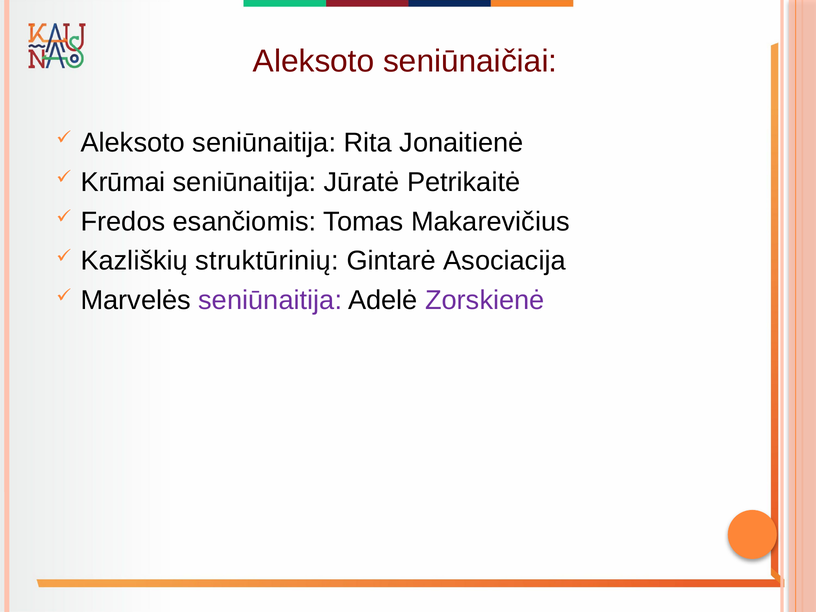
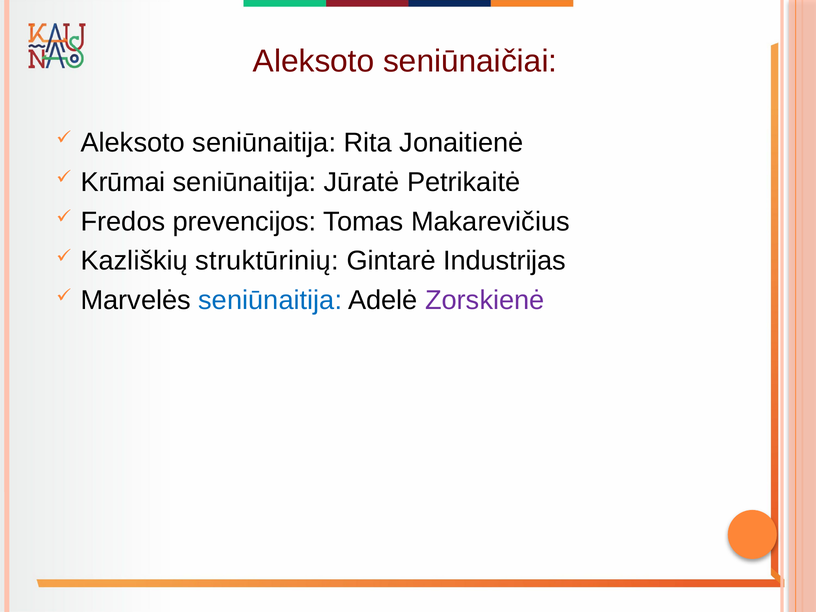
esančiomis: esančiomis -> prevencijos
Asociacija: Asociacija -> Industrijas
seniūnaitija at (270, 300) colour: purple -> blue
